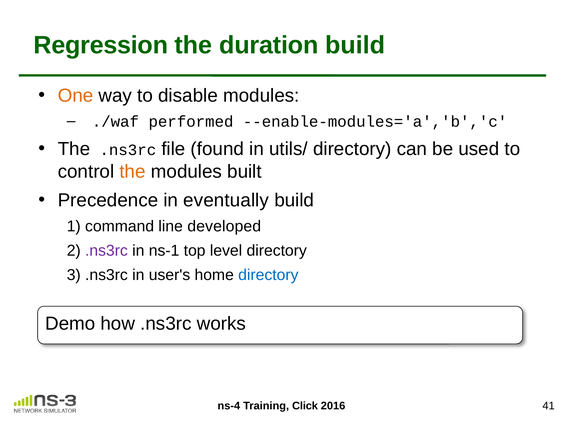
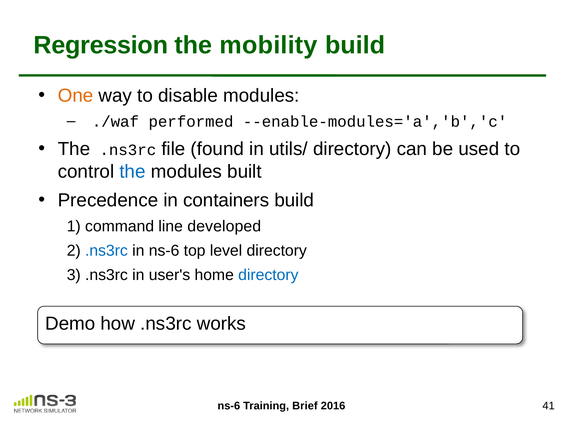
duration: duration -> mobility
the at (133, 171) colour: orange -> blue
eventually: eventually -> containers
.ns3rc at (106, 251) colour: purple -> blue
in ns-1: ns-1 -> ns-6
ns-4 at (229, 406): ns-4 -> ns-6
Click: Click -> Brief
